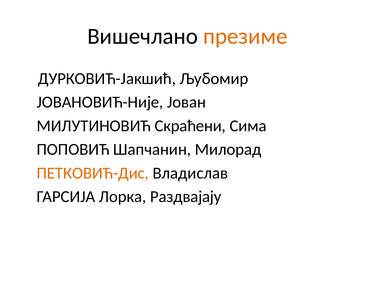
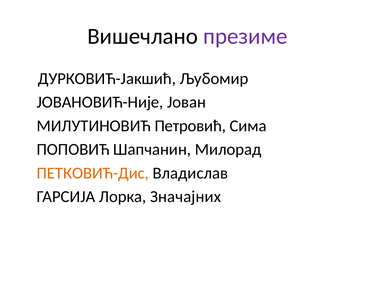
презиме colour: orange -> purple
Скраћени: Скраћени -> Петровић
Раздвајају: Раздвајају -> Значајних
